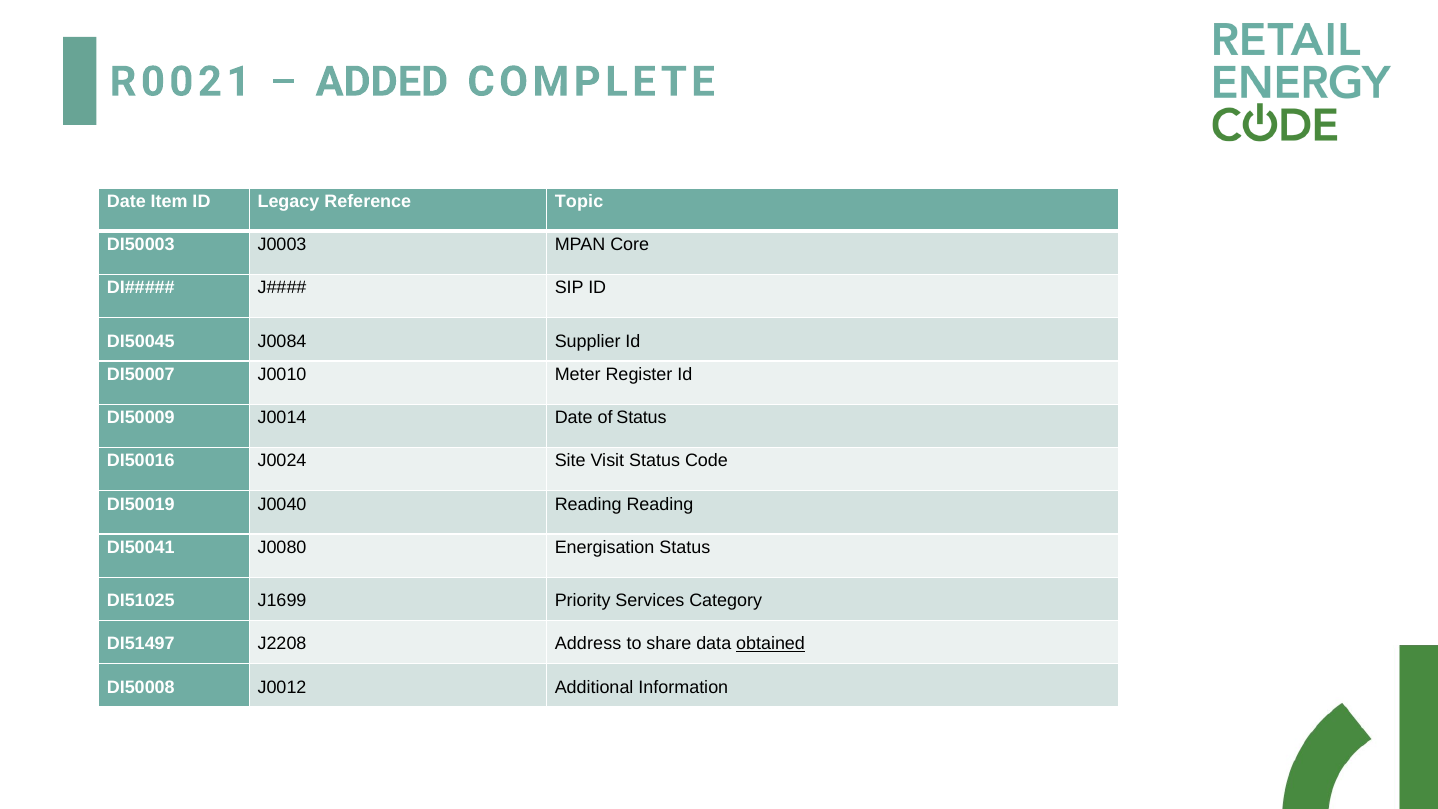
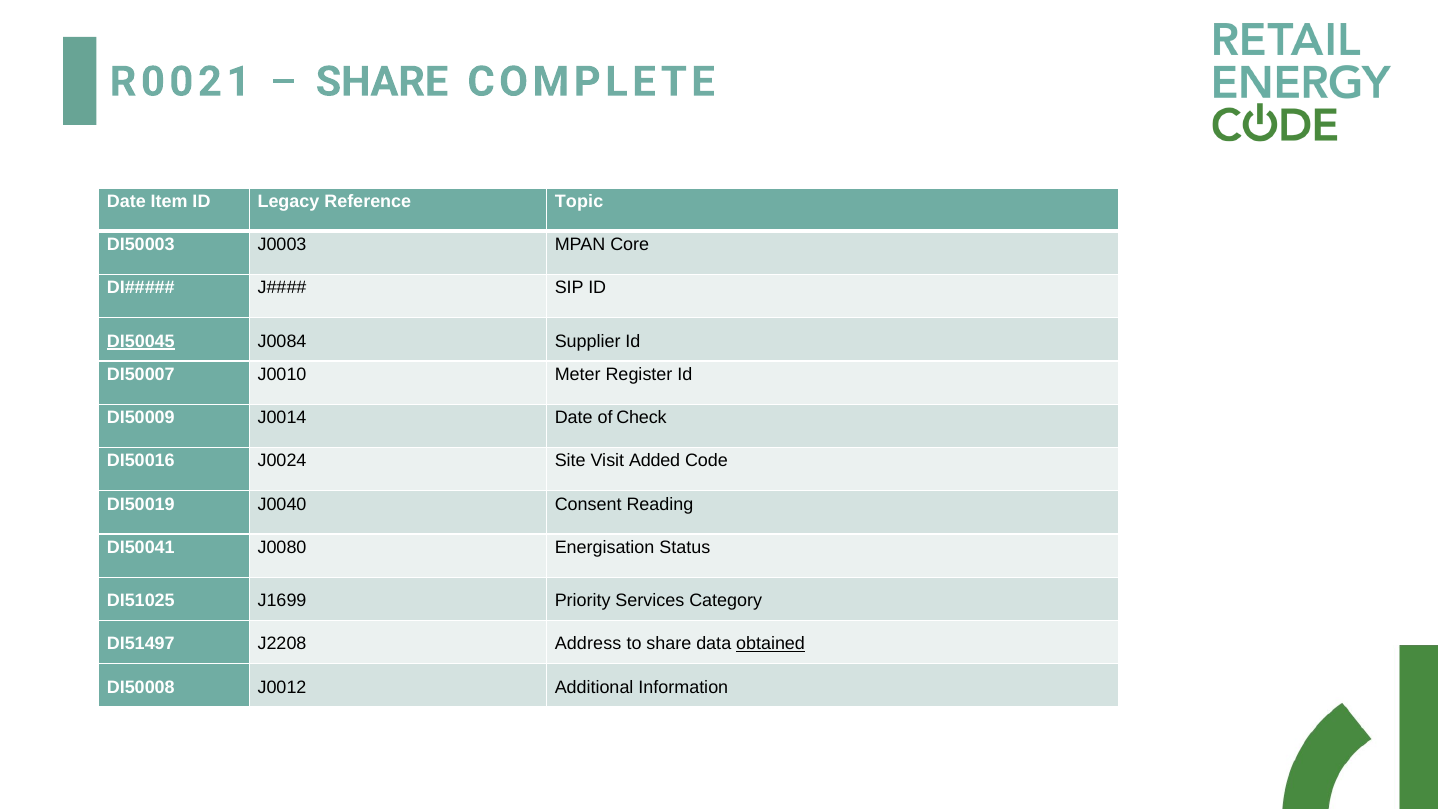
ADDED at (382, 82): ADDED -> SHARE
DI50045 underline: none -> present
of Status: Status -> Check
Visit Status: Status -> Added
J0040 Reading: Reading -> Consent
